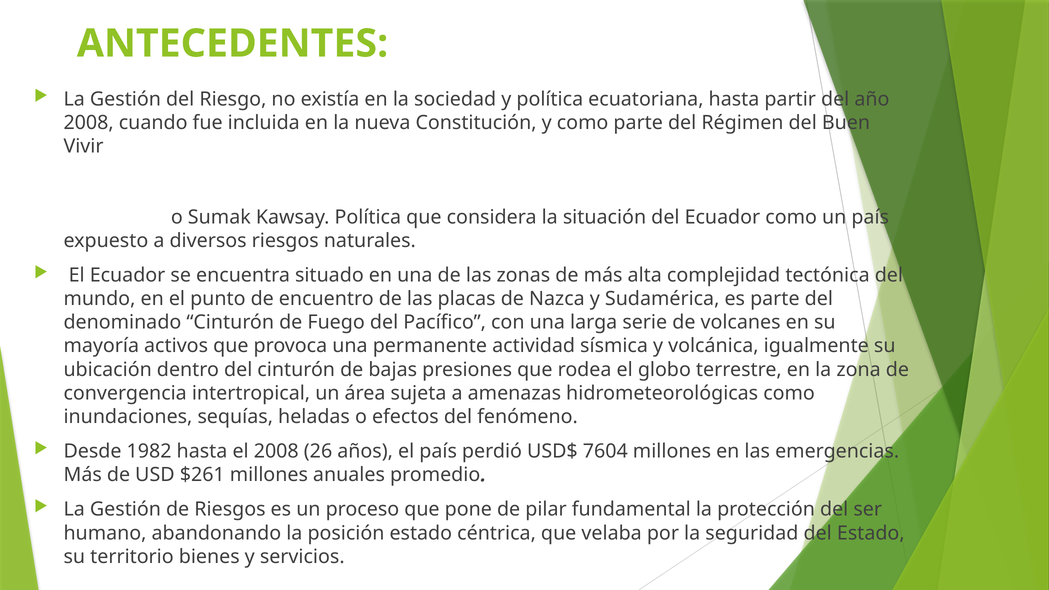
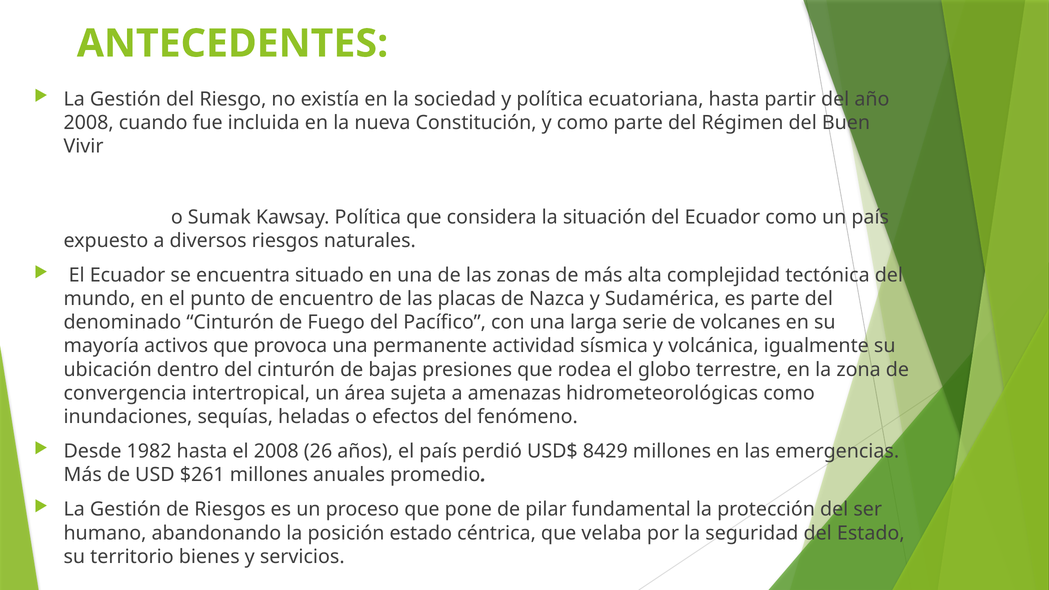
7604: 7604 -> 8429
